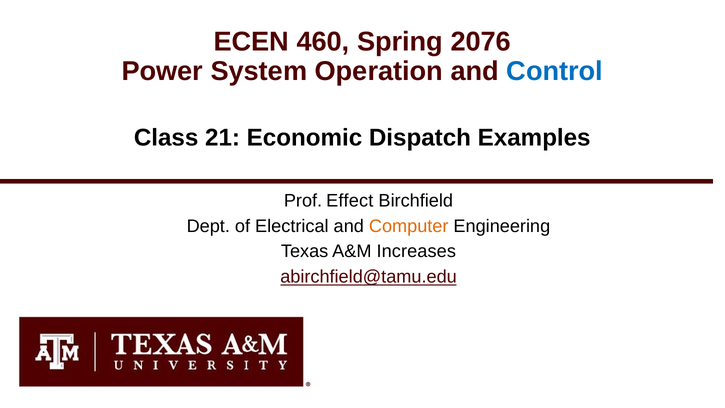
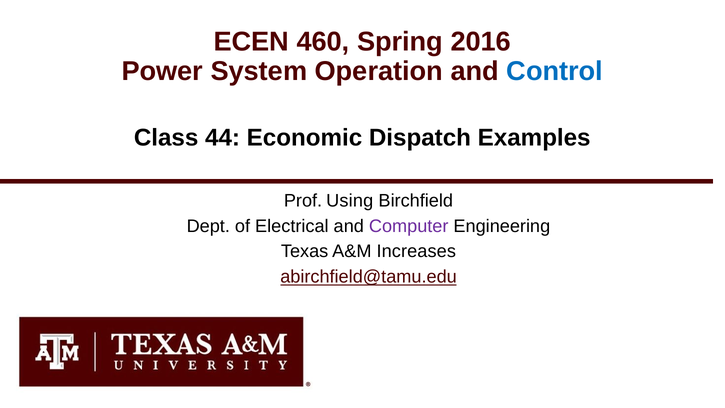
2076: 2076 -> 2016
21: 21 -> 44
Effect: Effect -> Using
Computer colour: orange -> purple
